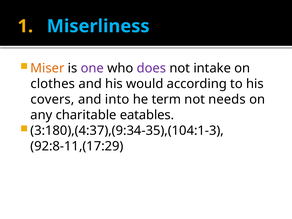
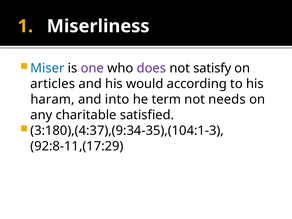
Miserliness colour: light blue -> white
Miser colour: orange -> blue
intake: intake -> satisfy
clothes: clothes -> articles
covers: covers -> haram
eatables: eatables -> satisfied
